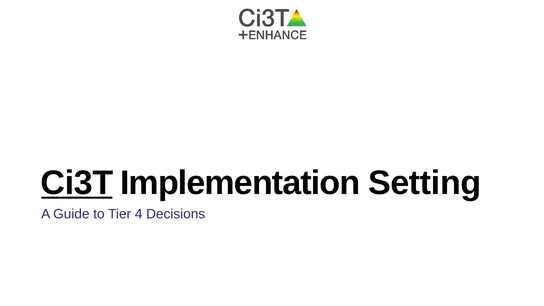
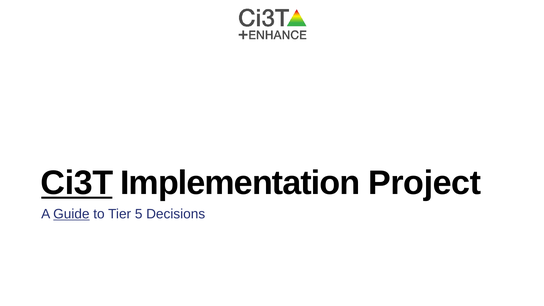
Setting: Setting -> Project
Guide underline: none -> present
4: 4 -> 5
